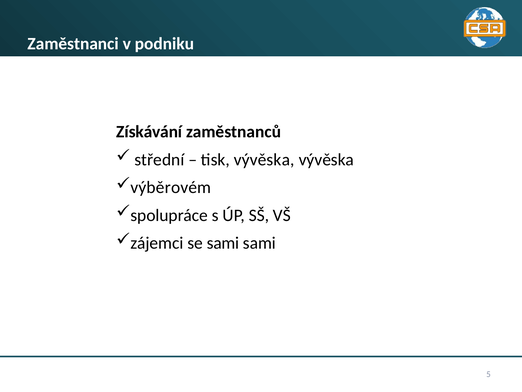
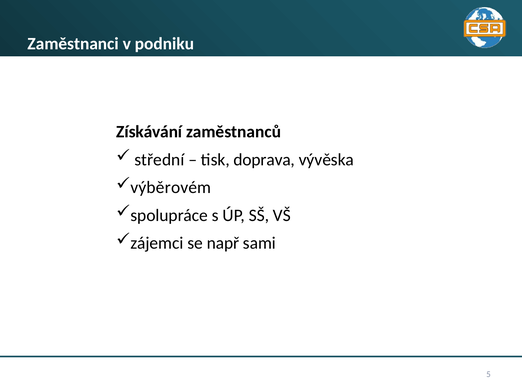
tisk vývěska: vývěska -> doprava
se sami: sami -> např
